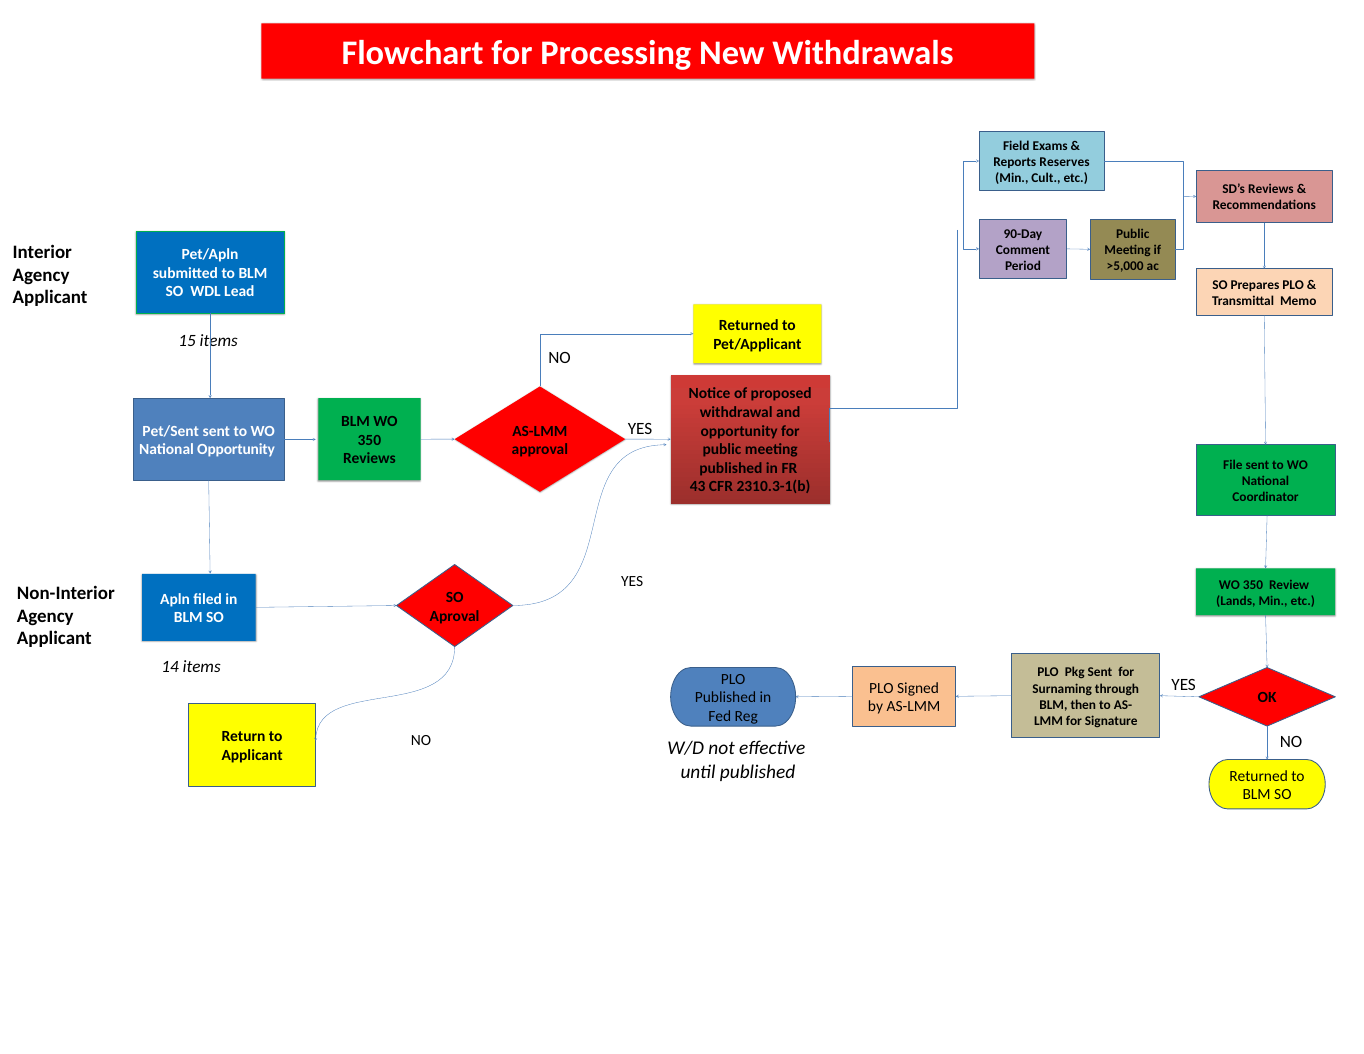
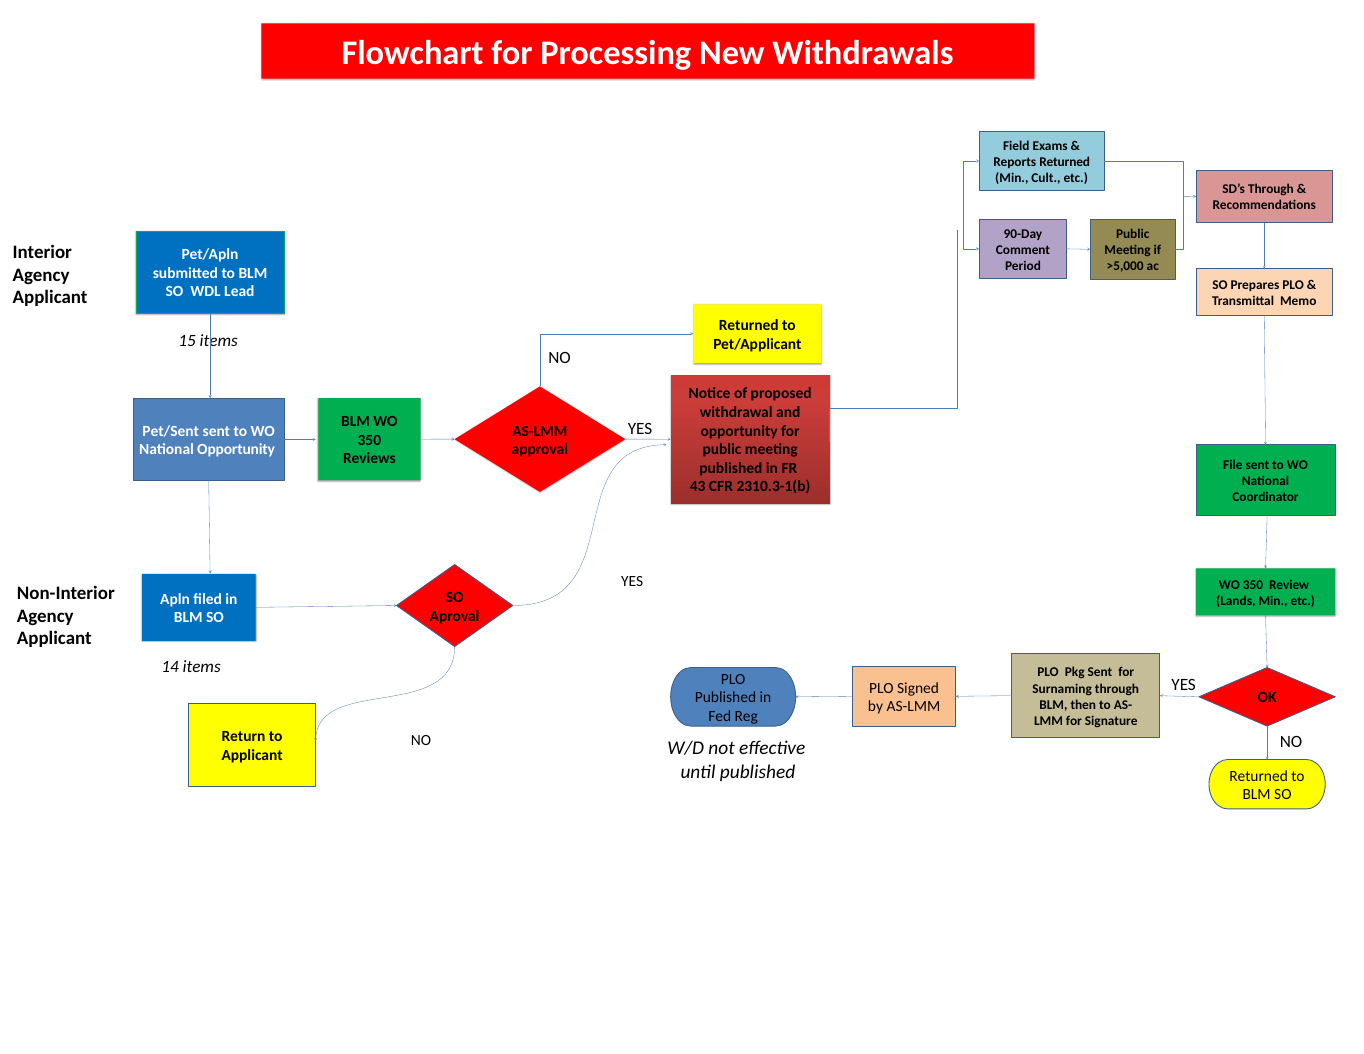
Reports Reserves: Reserves -> Returned
SD’s Reviews: Reviews -> Through
